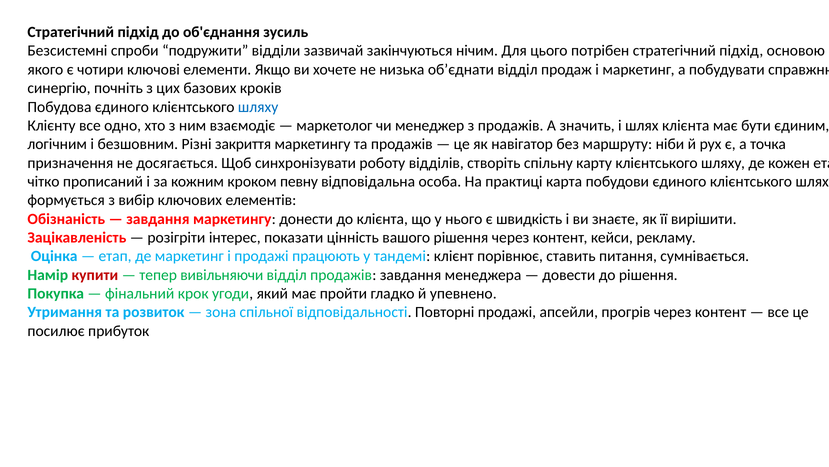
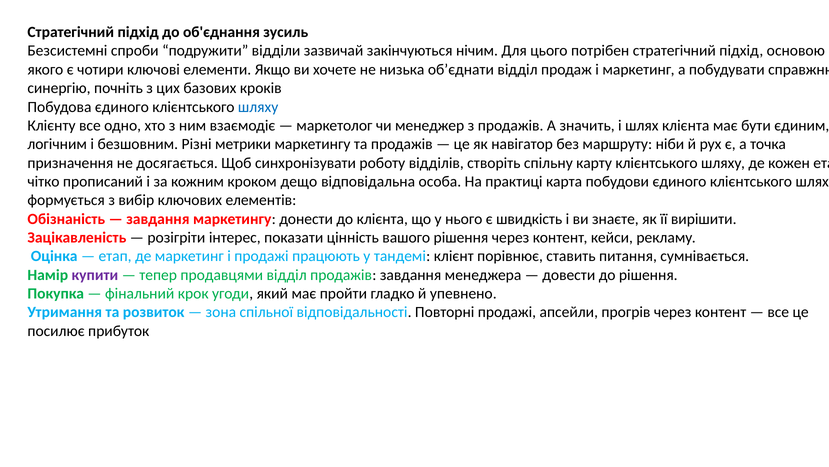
закриття: закриття -> метрики
певну: певну -> дещо
купити colour: red -> purple
вивільняючи: вивільняючи -> продавцями
